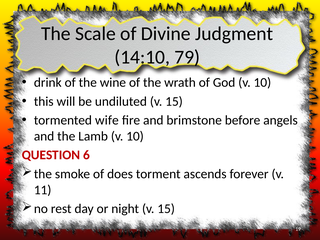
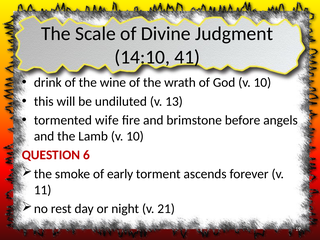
79: 79 -> 41
undiluted v 15: 15 -> 13
does: does -> early
night v 15: 15 -> 21
